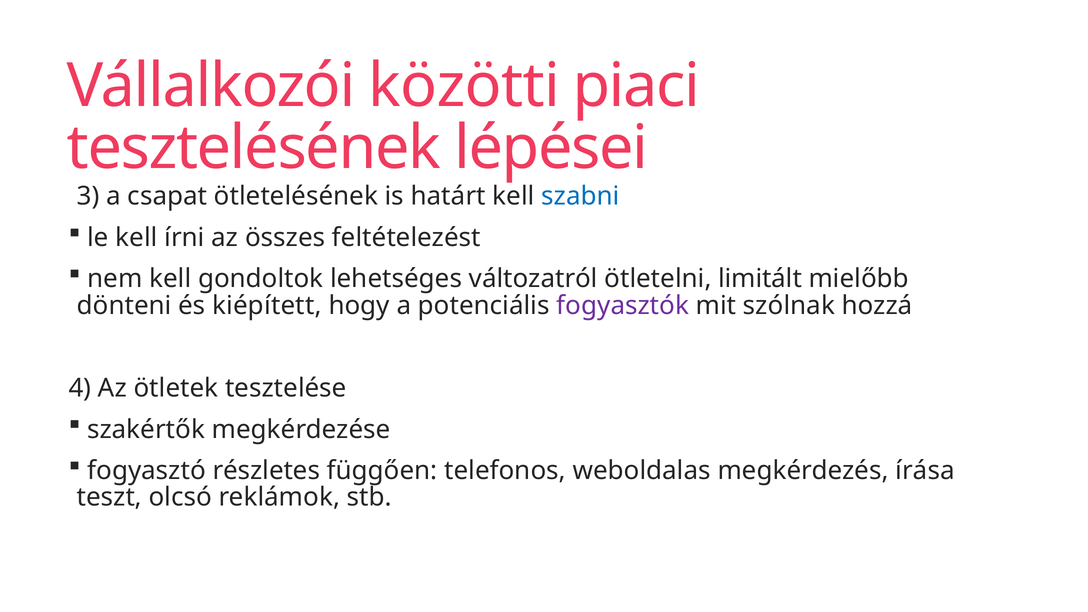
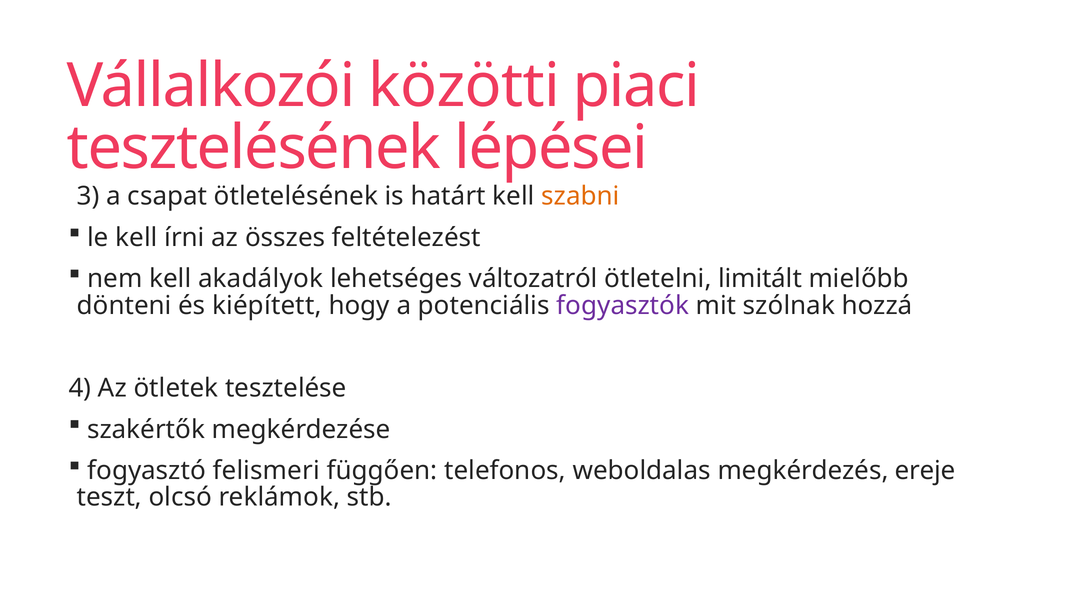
szabni colour: blue -> orange
gondoltok: gondoltok -> akadályok
részletes: részletes -> felismeri
írása: írása -> ereje
